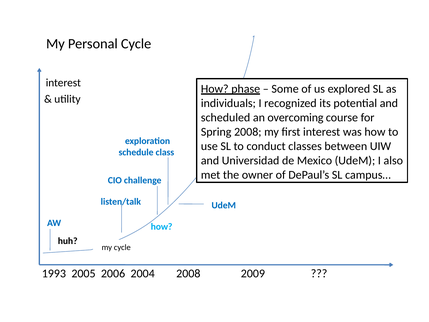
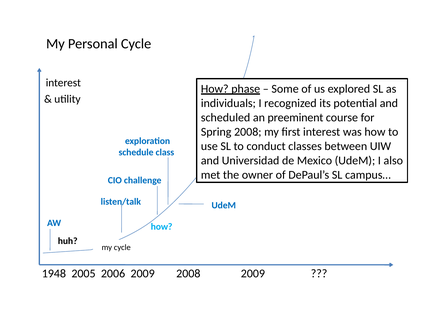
overcoming: overcoming -> preeminent
1993: 1993 -> 1948
2006 2004: 2004 -> 2009
